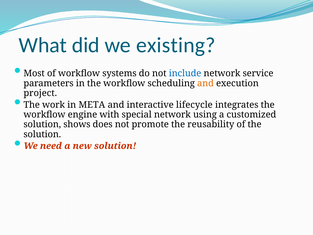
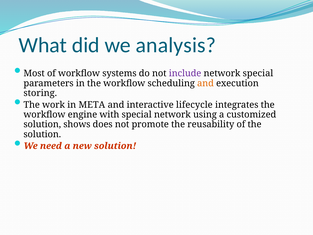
existing: existing -> analysis
include colour: blue -> purple
network service: service -> special
project: project -> storing
